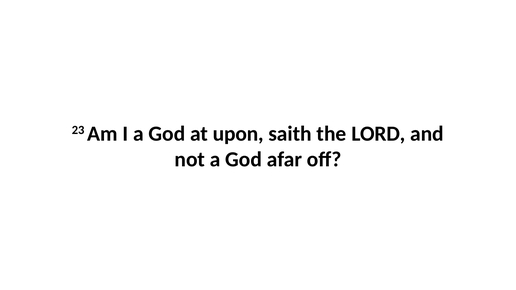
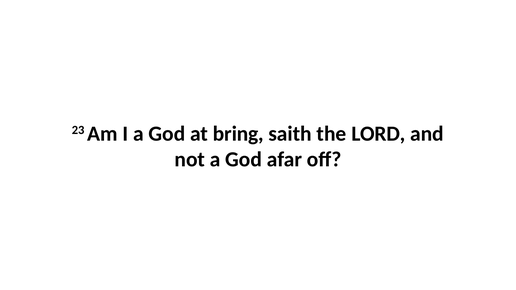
upon: upon -> bring
